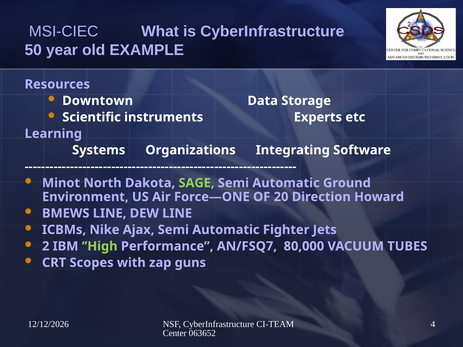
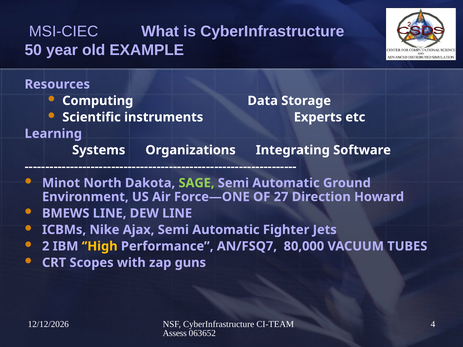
Downtown: Downtown -> Computing
20: 20 -> 27
’High colour: light green -> yellow
Center: Center -> Assess
